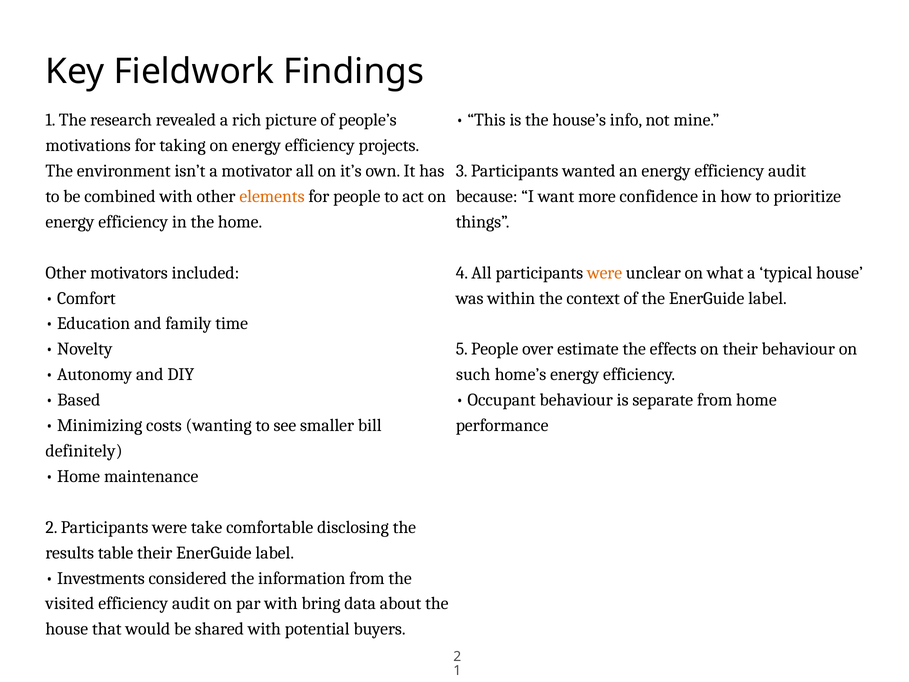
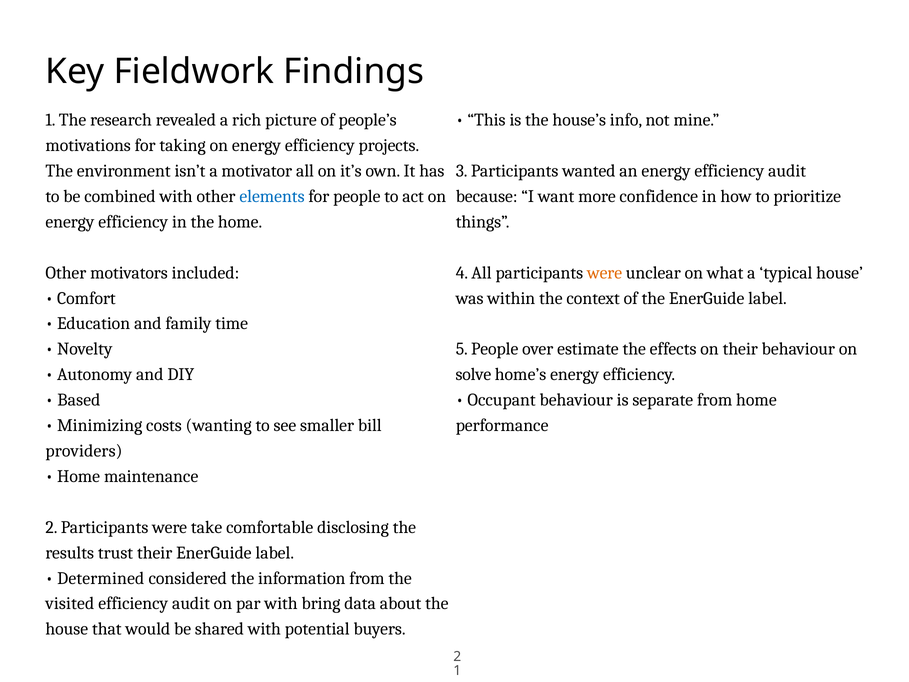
elements colour: orange -> blue
such: such -> solve
definitely: definitely -> providers
table: table -> trust
Investments: Investments -> Determined
